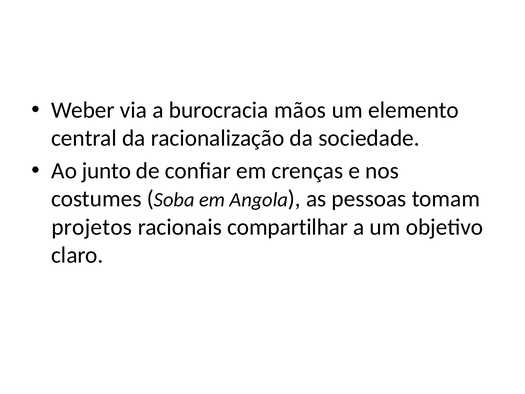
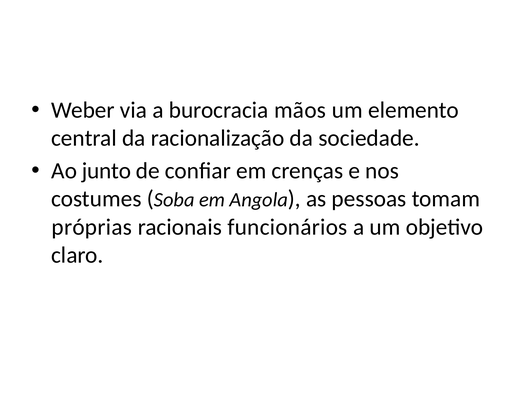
projetos: projetos -> próprias
compartilhar: compartilhar -> funcionários
